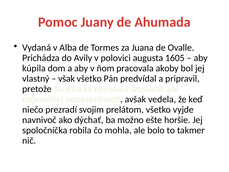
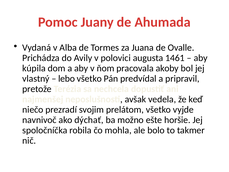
1605: 1605 -> 1461
však: však -> lebo
